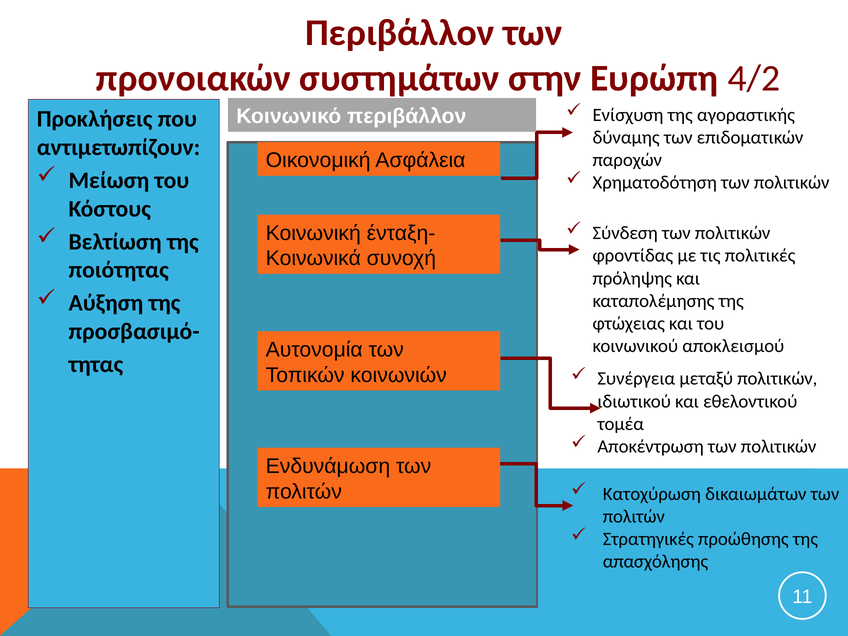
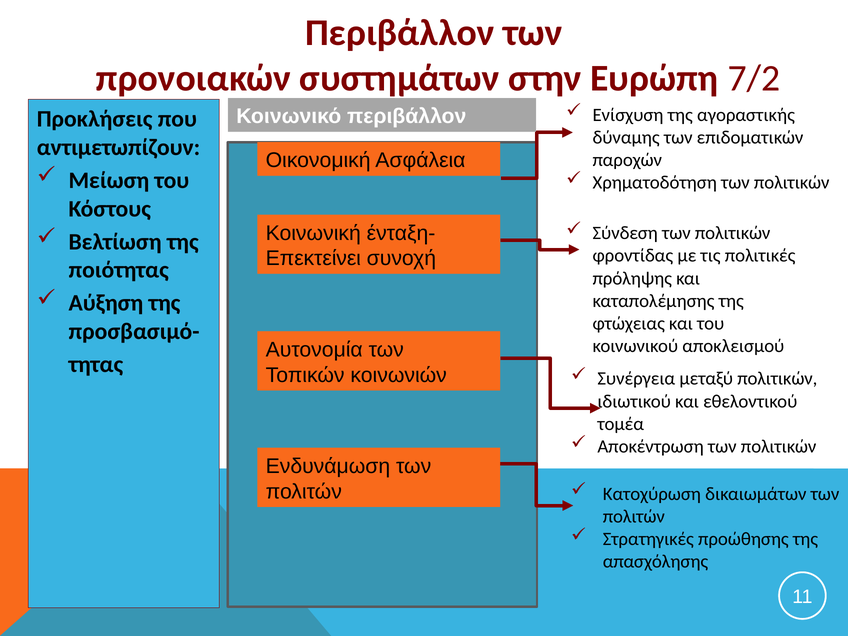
4/2: 4/2 -> 7/2
Κοινωνικά: Κοινωνικά -> Επεκτείνει
